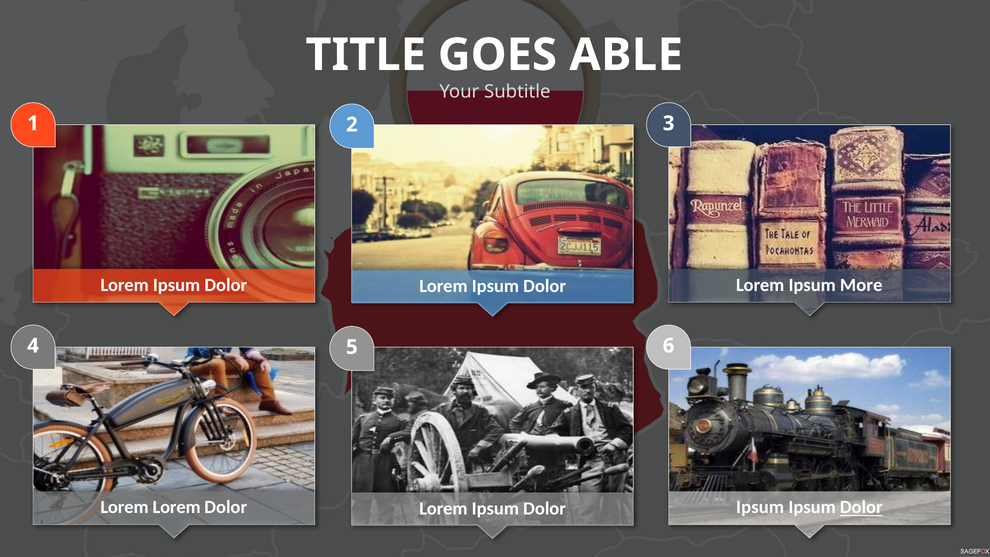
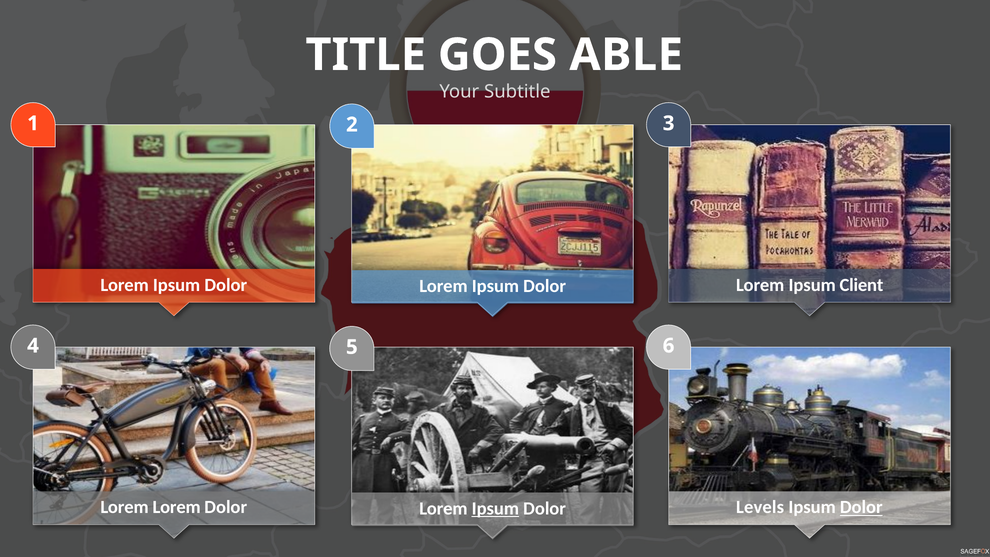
More: More -> Client
Ipsum at (760, 507): Ipsum -> Levels
Ipsum at (495, 509) underline: none -> present
